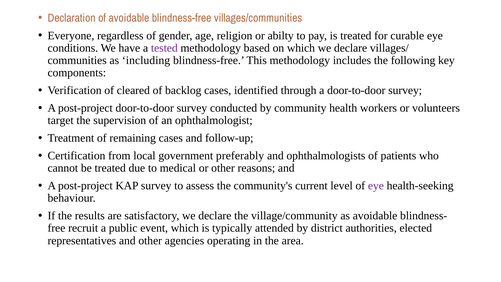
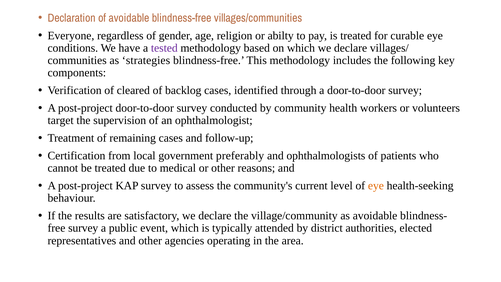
including: including -> strategies
eye at (376, 186) colour: purple -> orange
recruit at (83, 228): recruit -> survey
